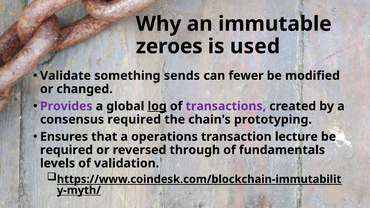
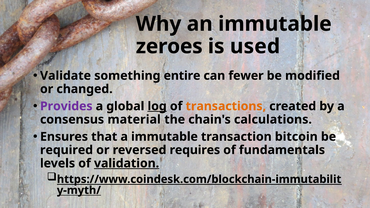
sends: sends -> entire
transactions colour: purple -> orange
consensus required: required -> material
prototyping: prototyping -> calculations
a operations: operations -> immutable
lecture: lecture -> bitcoin
through: through -> requires
validation underline: none -> present
